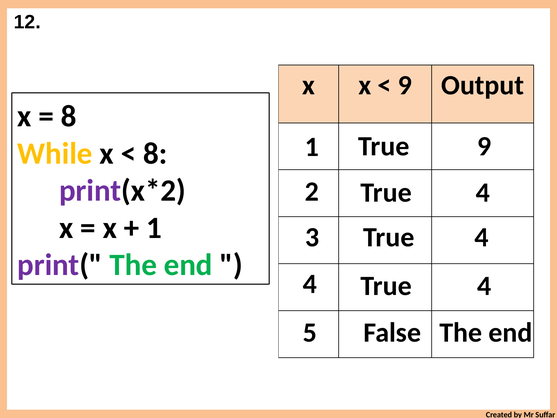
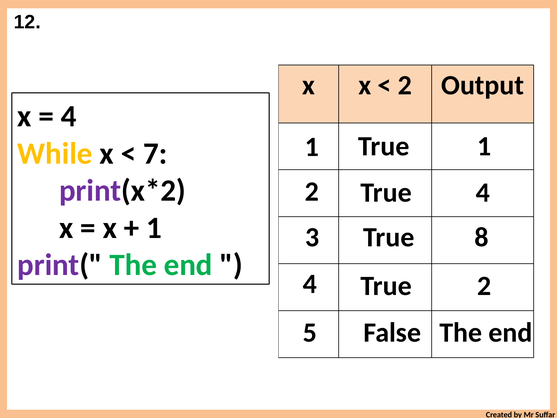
9 at (405, 85): 9 -> 2
8 at (69, 116): 8 -> 4
True 9: 9 -> 1
8 at (155, 153): 8 -> 7
3 True 4: 4 -> 8
4 True 4: 4 -> 2
